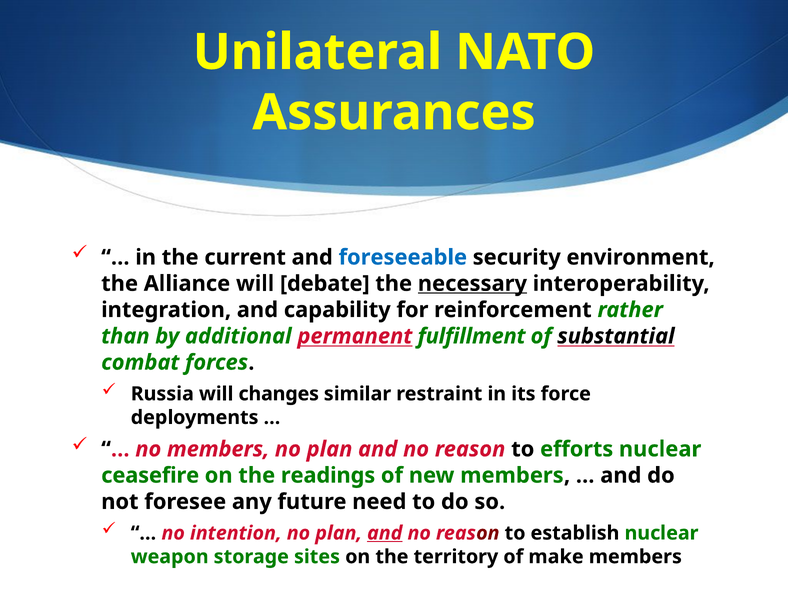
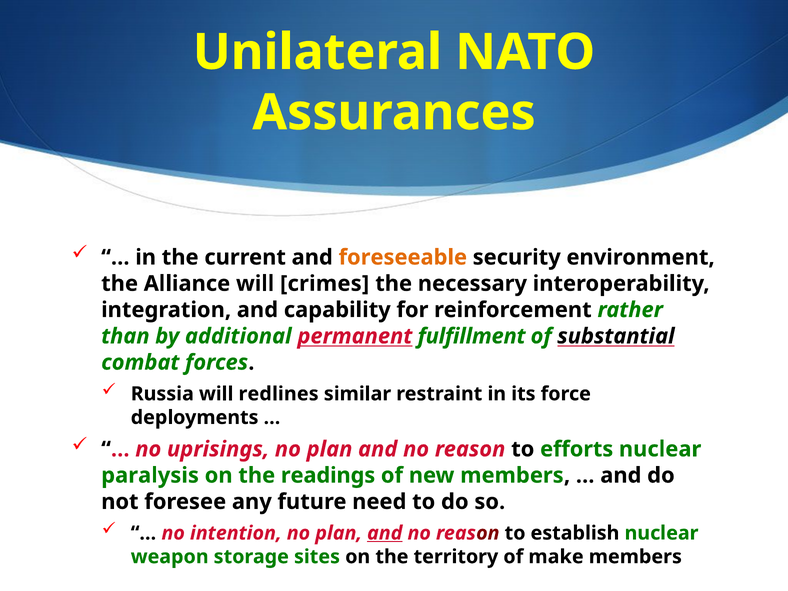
foreseeable colour: blue -> orange
debate: debate -> crimes
necessary underline: present -> none
changes: changes -> redlines
no members: members -> uprisings
ceasefire: ceasefire -> paralysis
